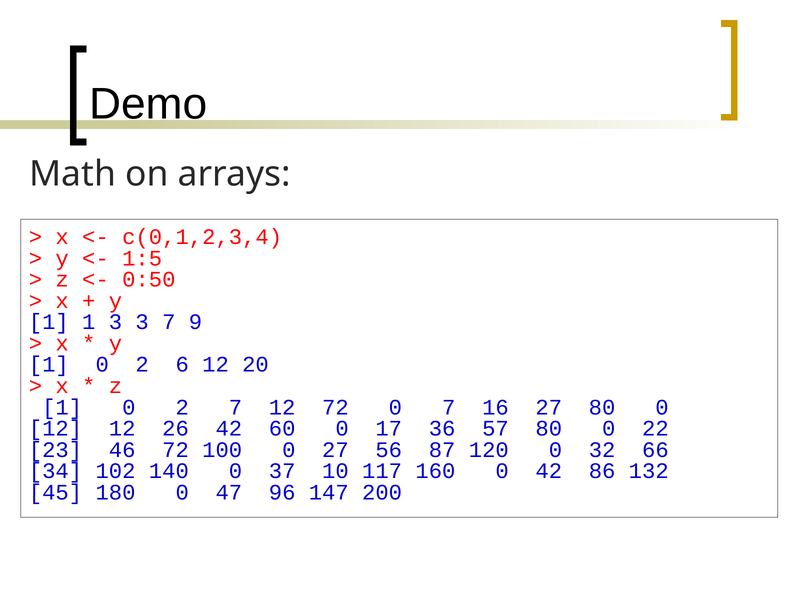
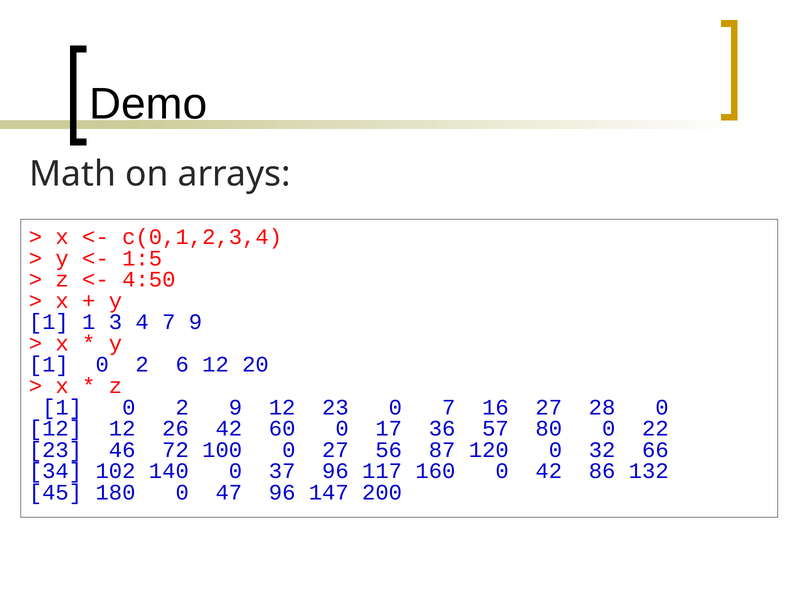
0:50: 0:50 -> 4:50
3 3: 3 -> 4
2 7: 7 -> 9
12 72: 72 -> 23
27 80: 80 -> 28
37 10: 10 -> 96
